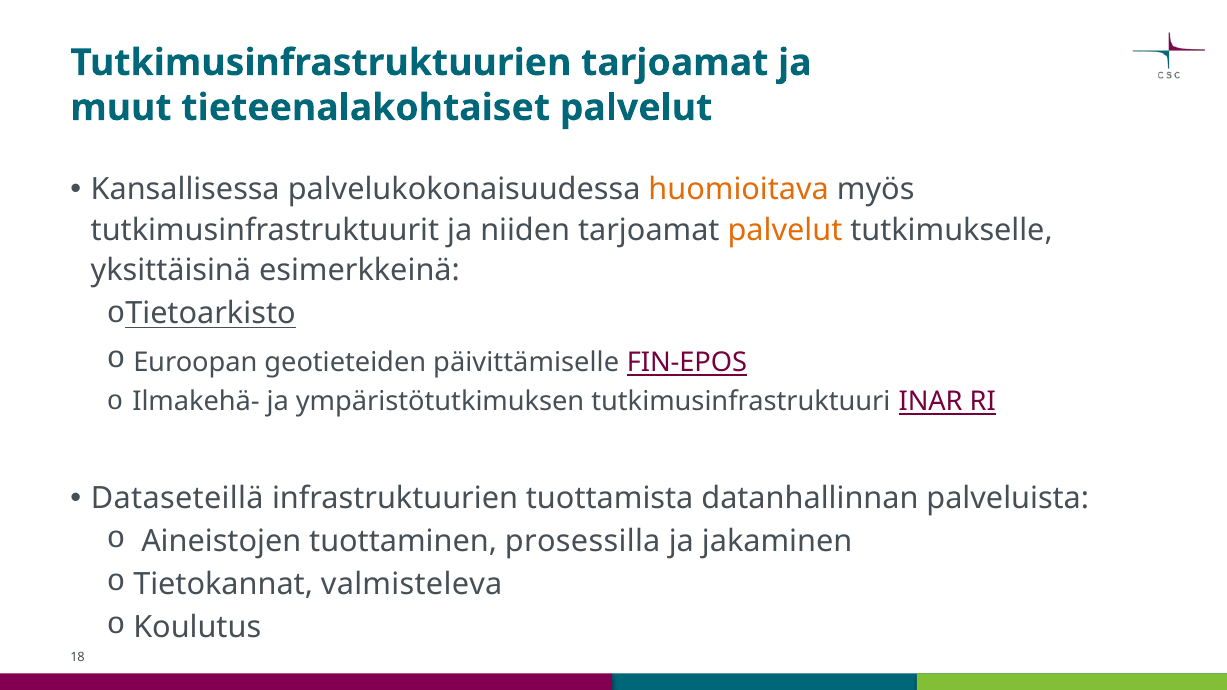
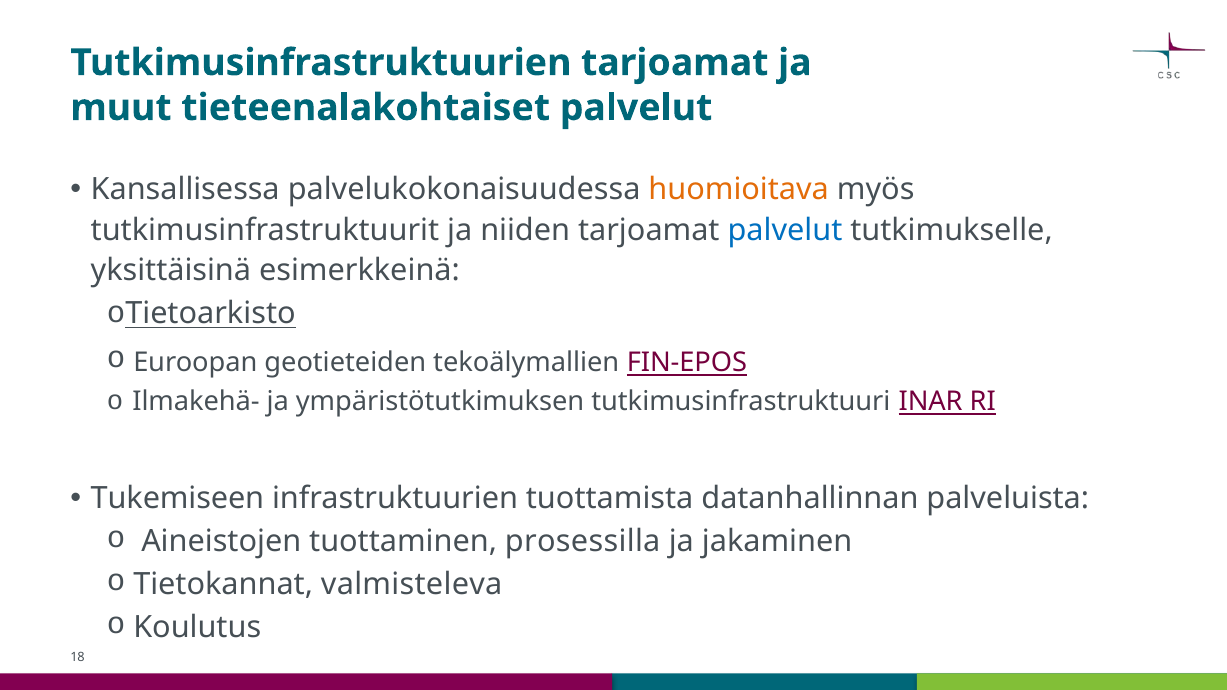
palvelut at (785, 230) colour: orange -> blue
päivittämiselle: päivittämiselle -> tekoälymallien
Dataseteillä: Dataseteillä -> Tukemiseen
